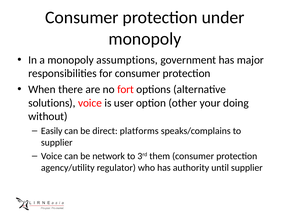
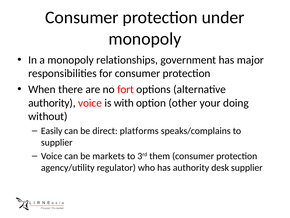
assumptions: assumptions -> relationships
solutions at (52, 103): solutions -> authority
user: user -> with
network: network -> markets
until: until -> desk
